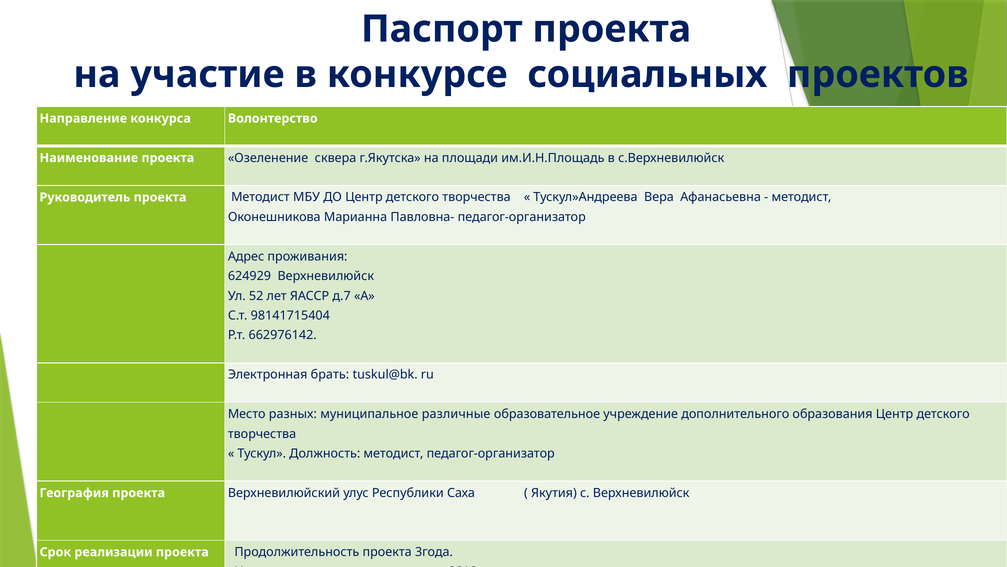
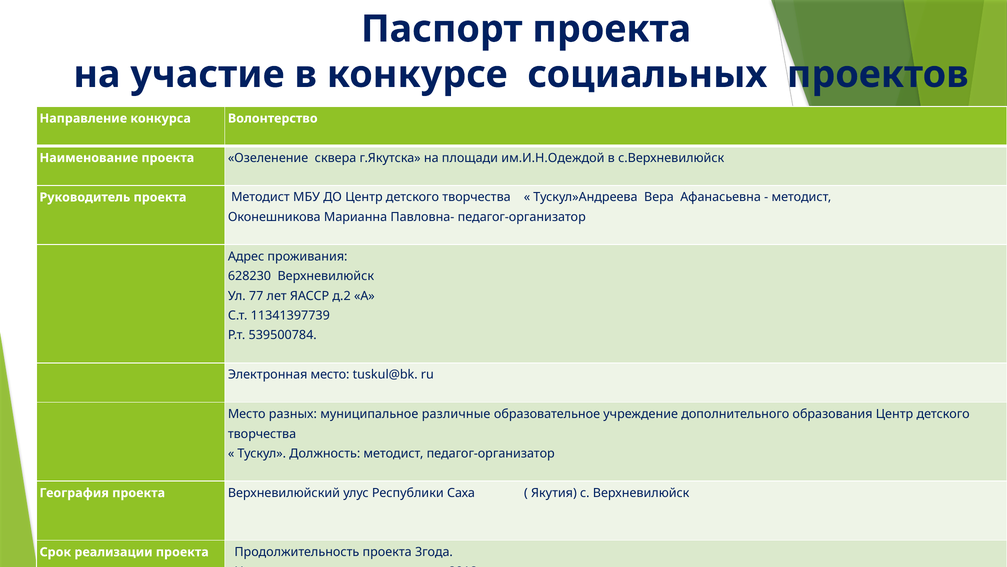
им.И.Н.Площадь: им.И.Н.Площадь -> им.И.Н.Одеждой
624929: 624929 -> 628230
52: 52 -> 77
д.7: д.7 -> д.2
98141715404: 98141715404 -> 11341397739
662976142: 662976142 -> 539500784
Электронная брать: брать -> место
